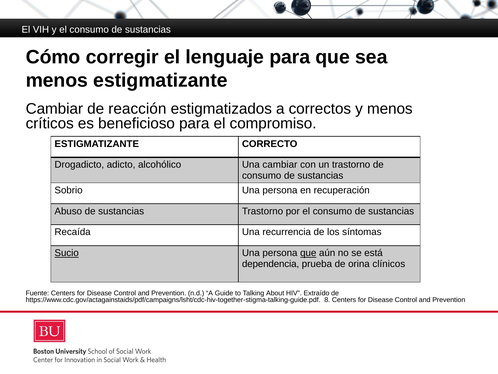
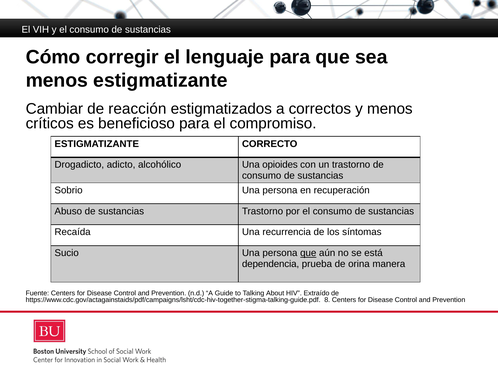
Una cambiar: cambiar -> opioides
Sucio underline: present -> none
clínicos: clínicos -> manera
